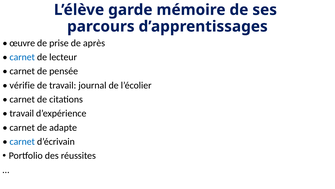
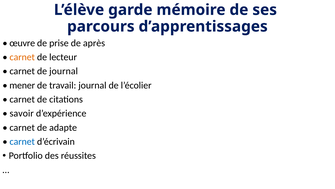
carnet at (22, 57) colour: blue -> orange
de pensée: pensée -> journal
vérifie: vérifie -> mener
travail at (22, 113): travail -> savoir
